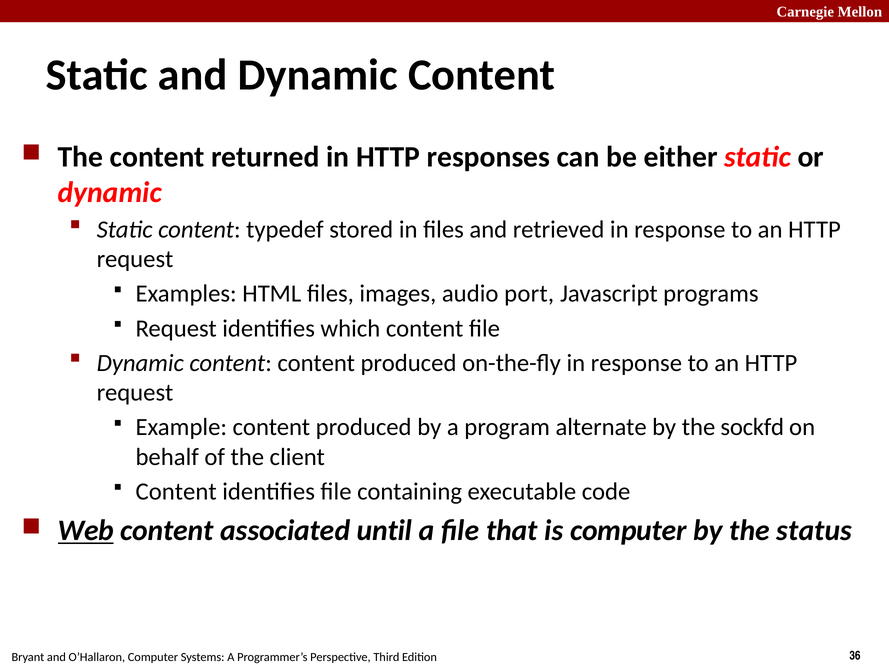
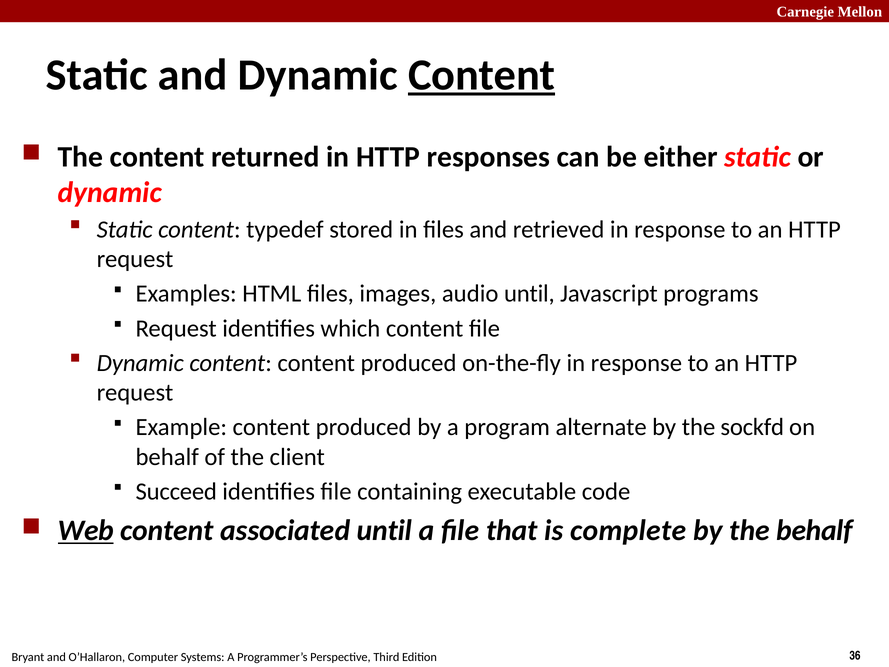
Content at (482, 75) underline: none -> present
audio port: port -> until
Content at (176, 491): Content -> Succeed
is computer: computer -> complete
the status: status -> behalf
